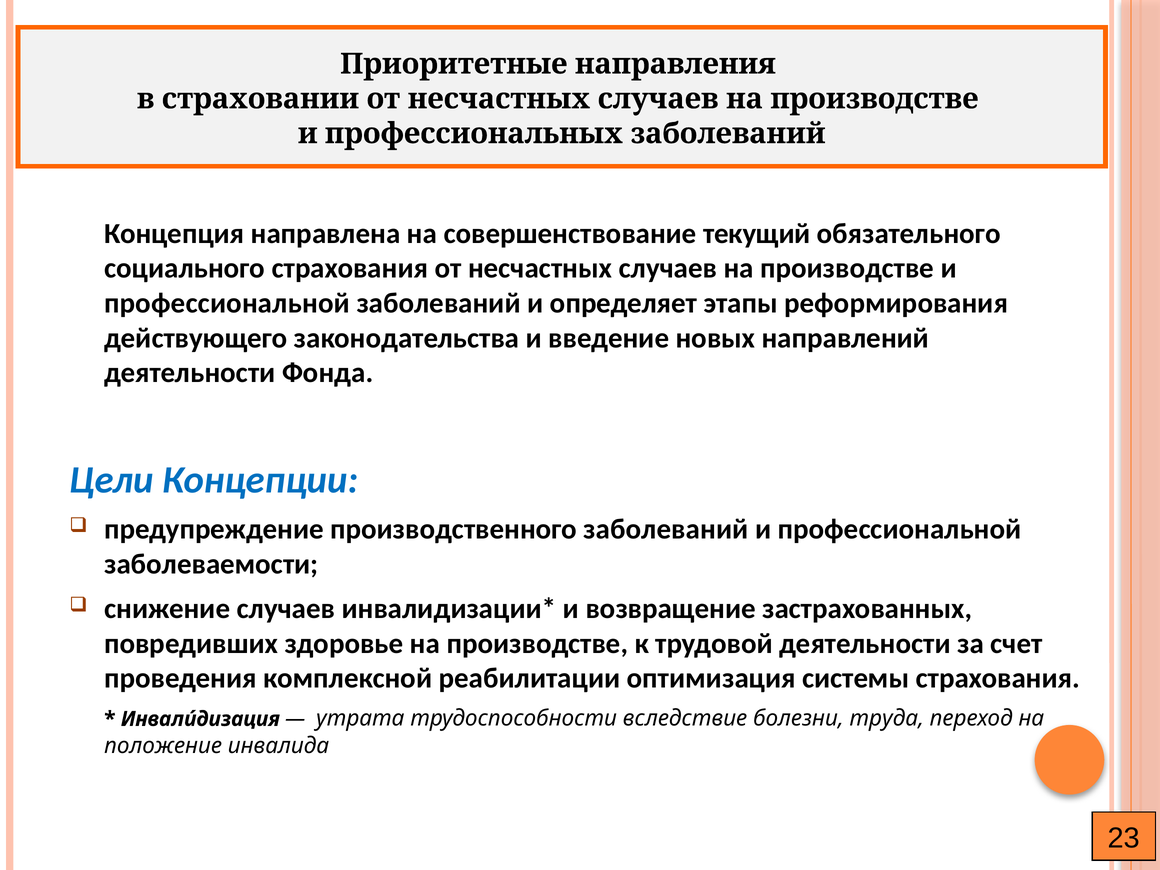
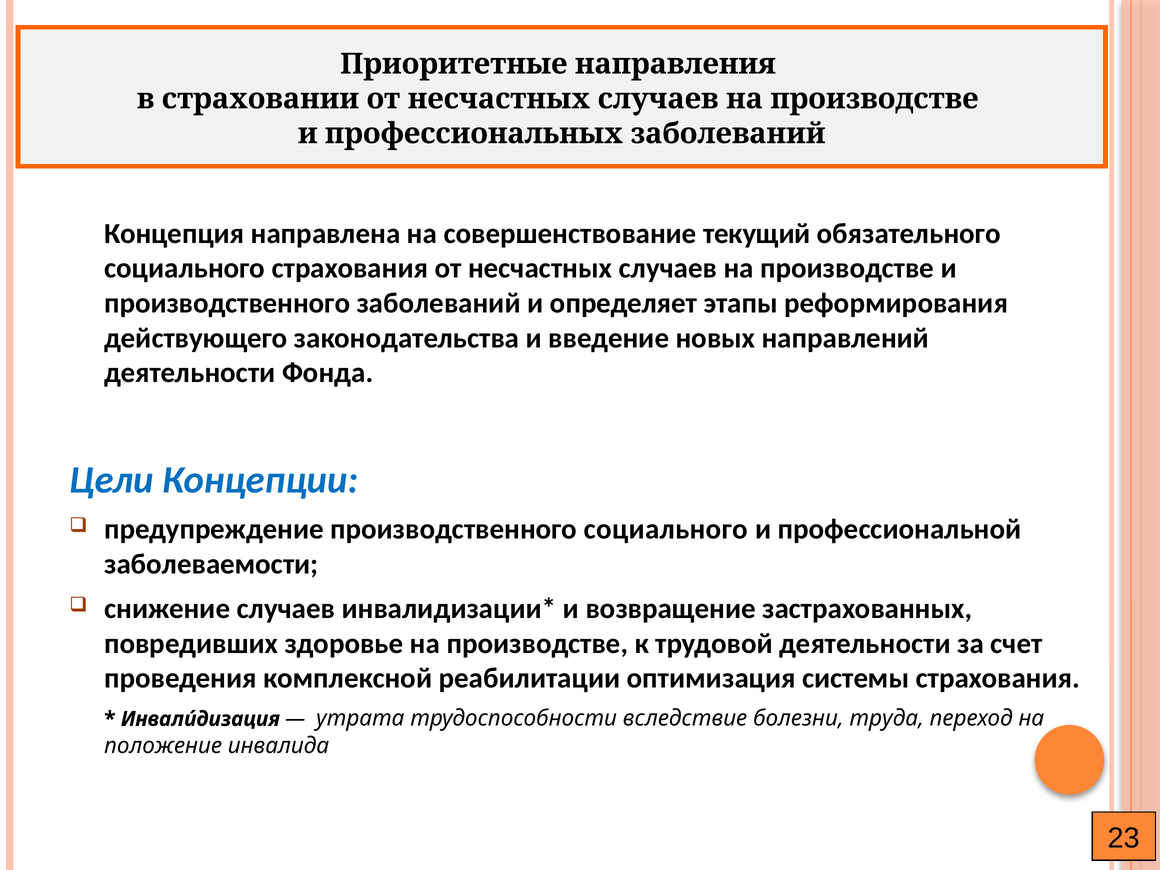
профессиональной at (227, 303): профессиональной -> производственного
производственного заболеваний: заболеваний -> социального
